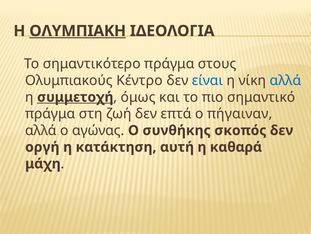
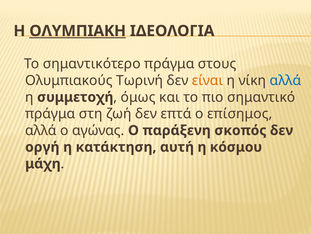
Κέντρο: Κέντρο -> Τωρινή
είναι colour: blue -> orange
συμμετοχή underline: present -> none
πήγαιναν: πήγαιναν -> επίσημος
συνθήκης: συνθήκης -> παράξενη
καθαρά: καθαρά -> κόσμου
